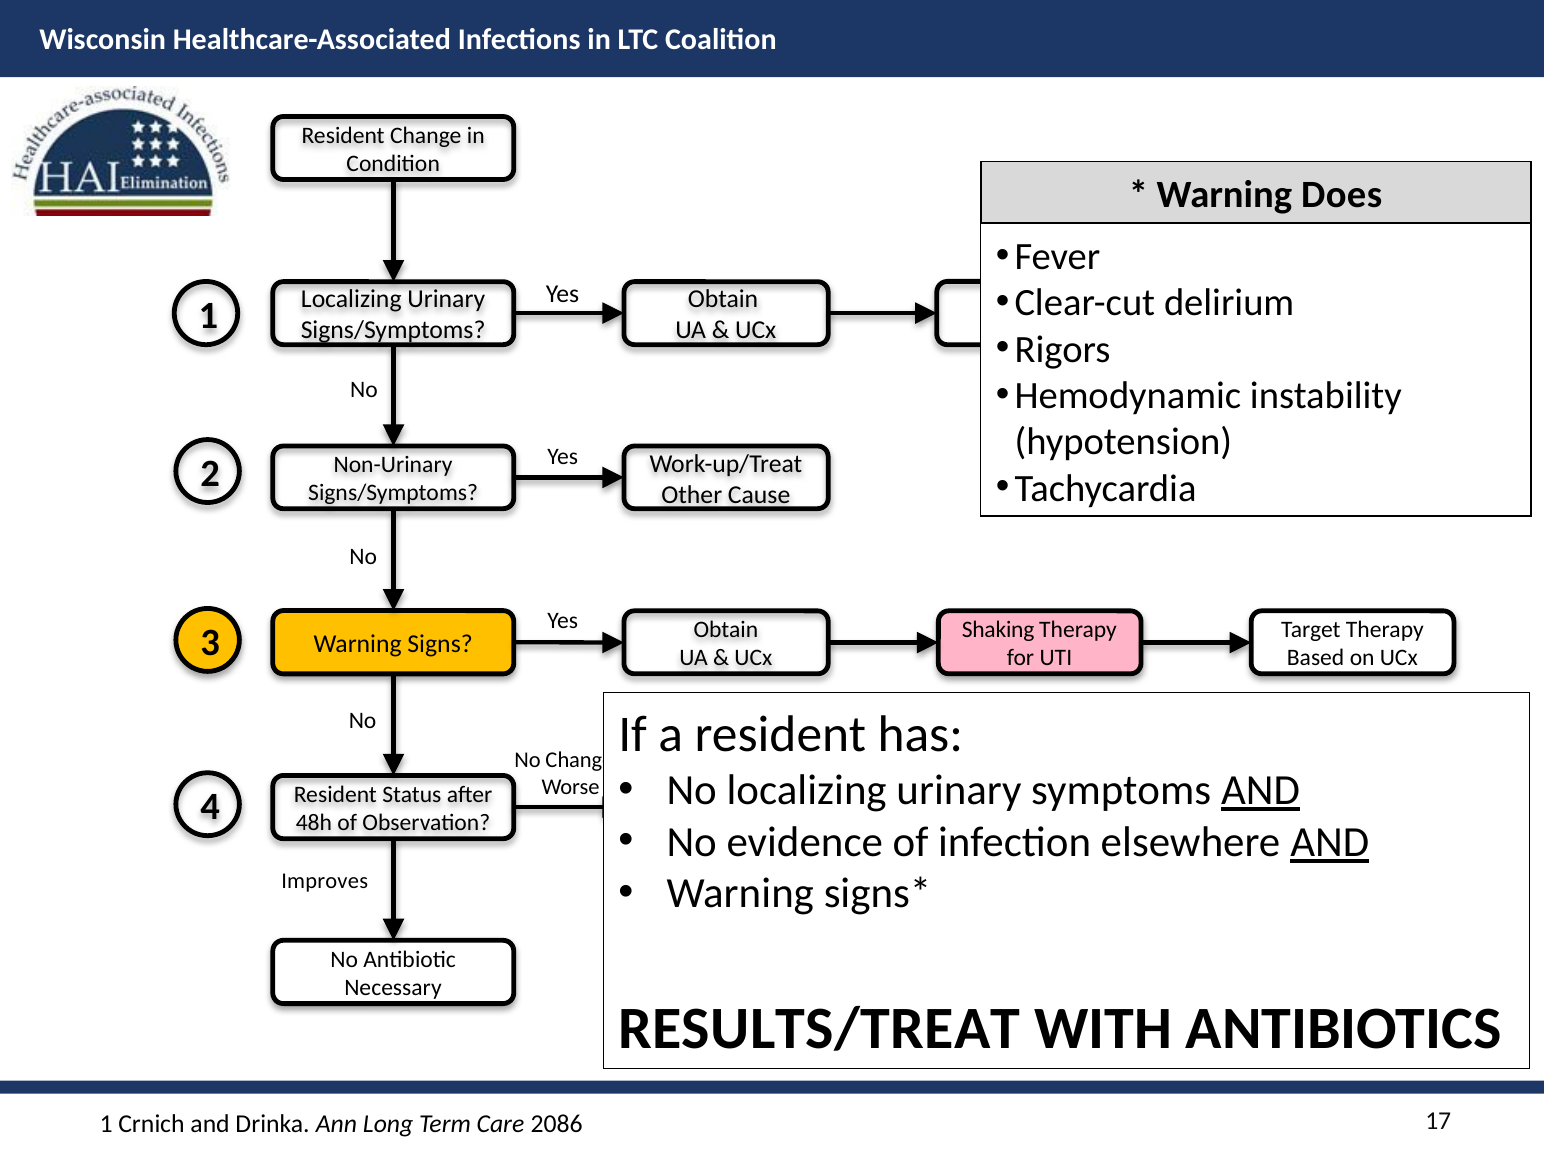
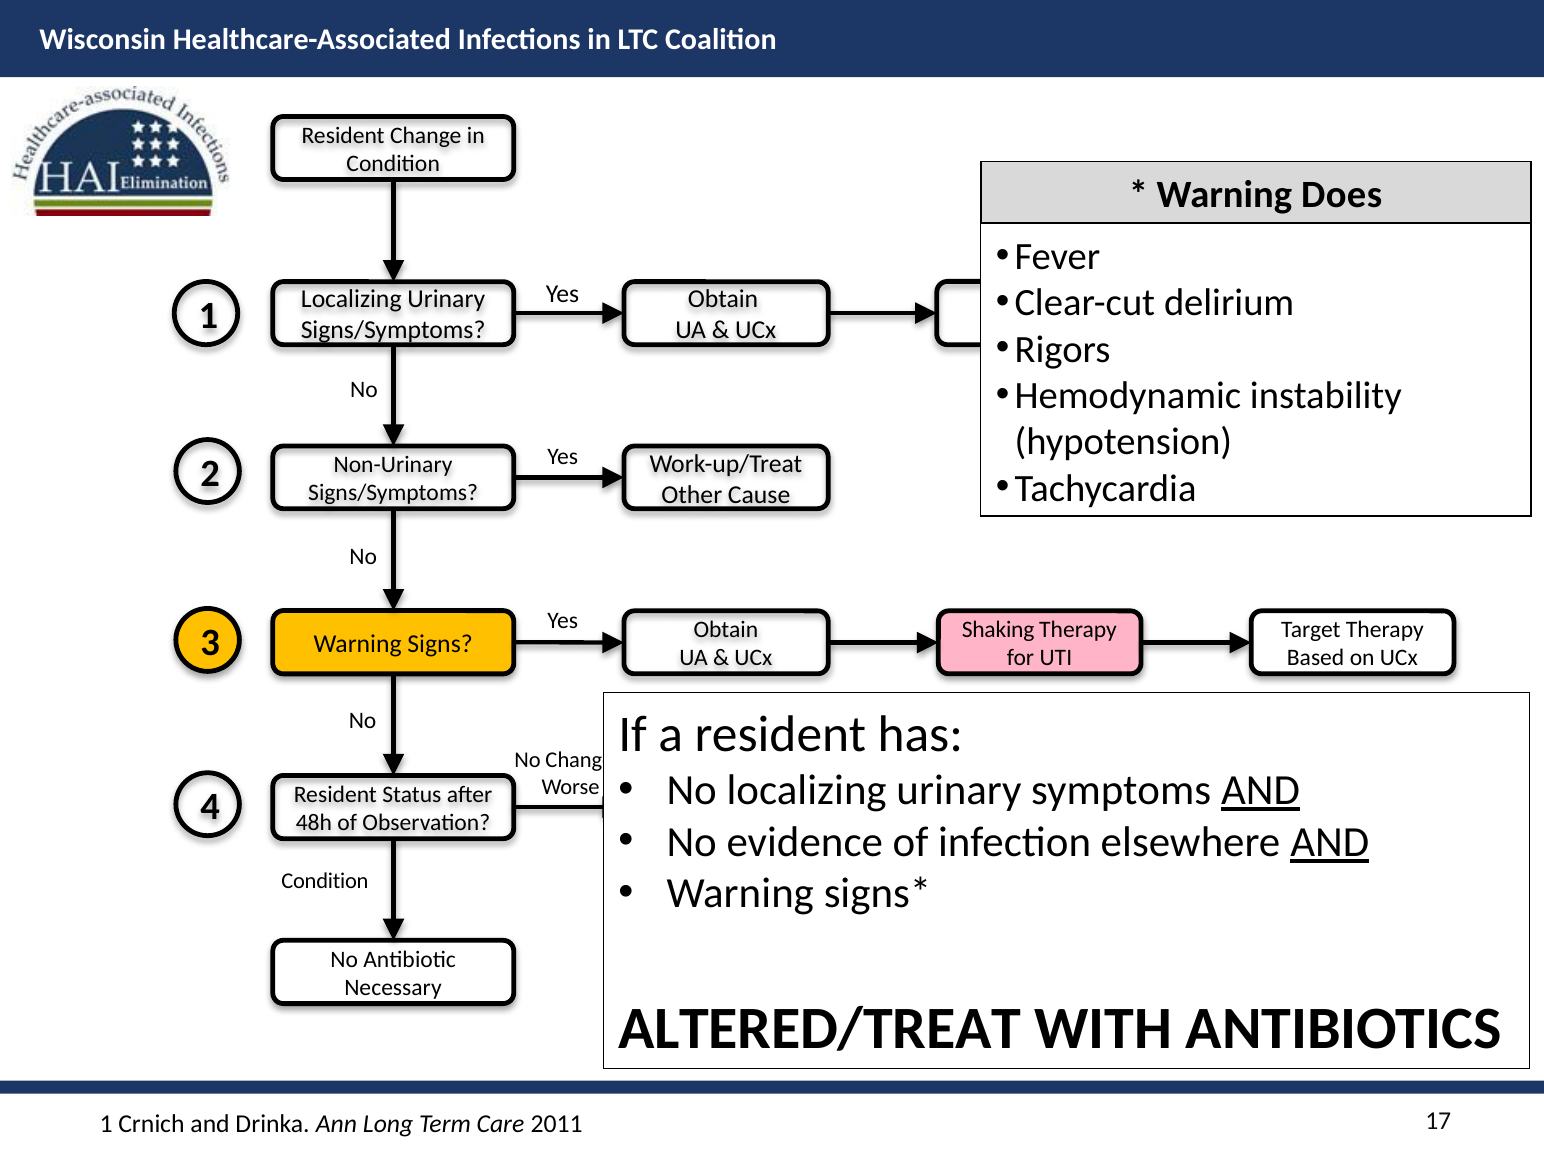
Improves at (325, 881): Improves -> Condition
RESULTS/TREAT: RESULTS/TREAT -> ALTERED/TREAT
2086: 2086 -> 2011
